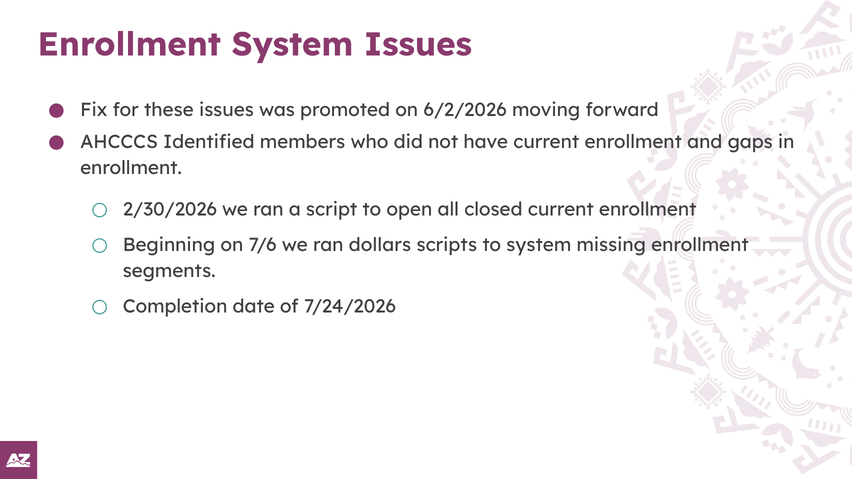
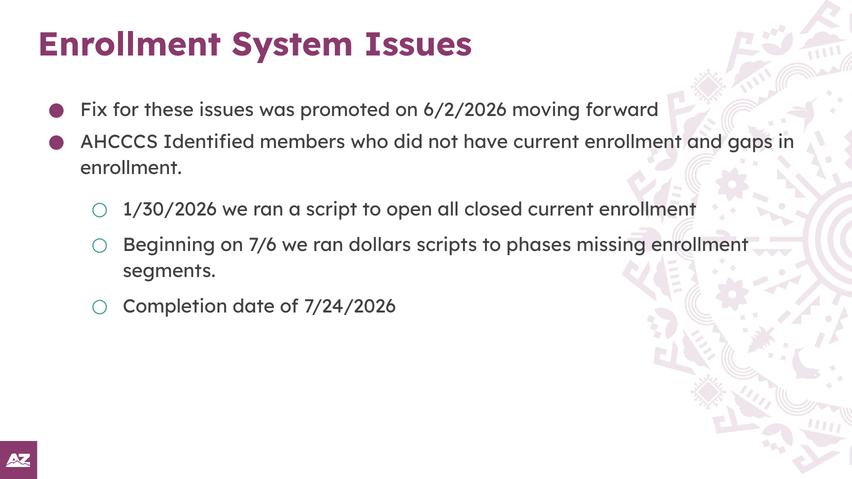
2/30/2026: 2/30/2026 -> 1/30/2026
to system: system -> phases
